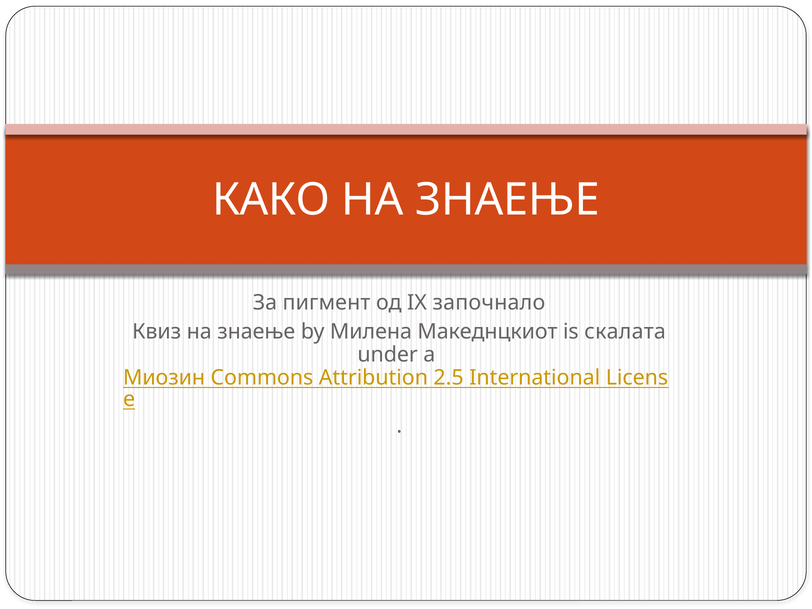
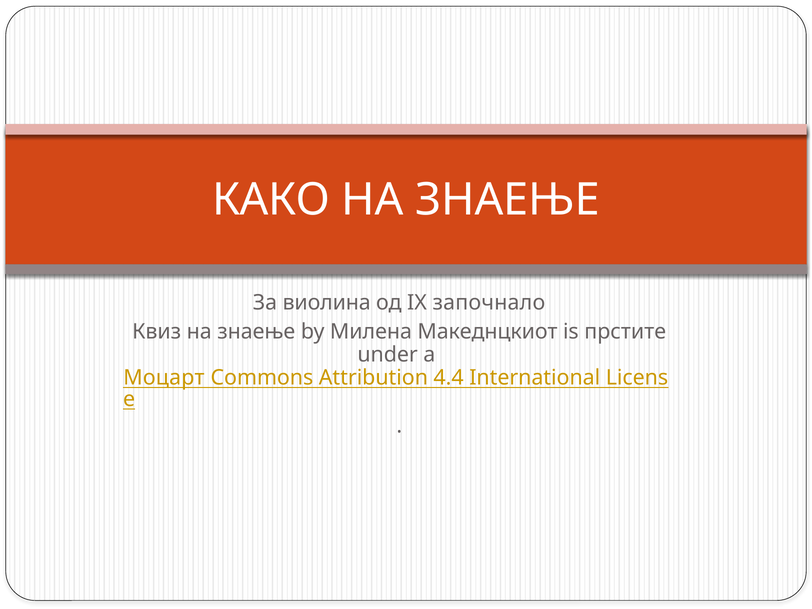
пигмент: пигмент -> виолина
скалата: скалата -> прстите
Миозин: Миозин -> Моцарт
2.5: 2.5 -> 4.4
